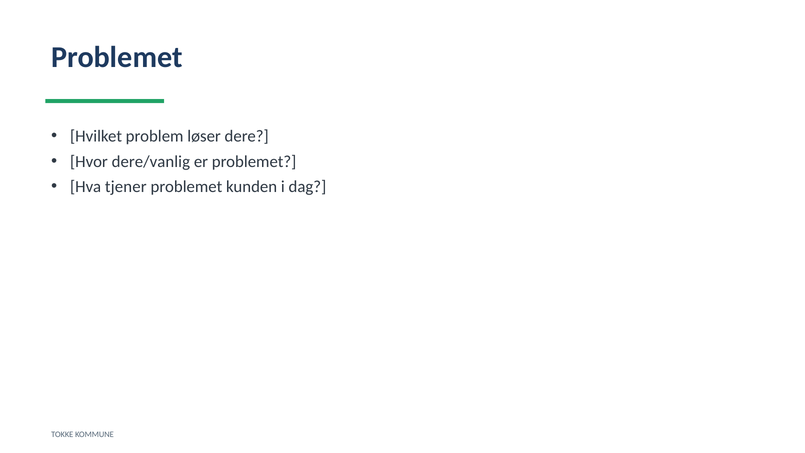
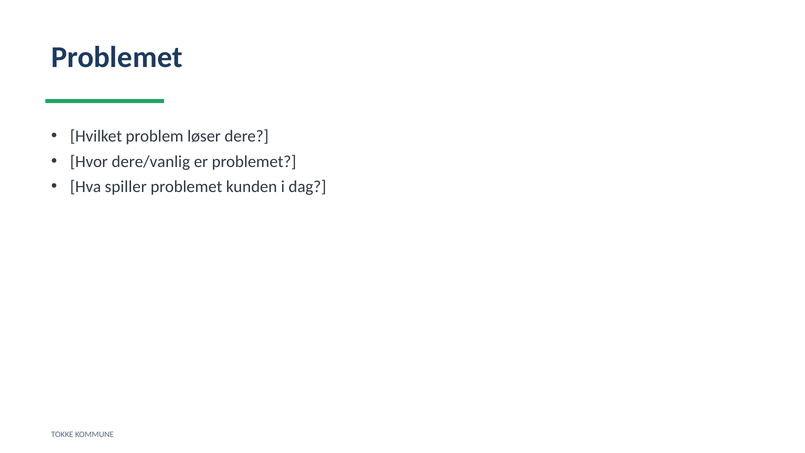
tjener: tjener -> spiller
